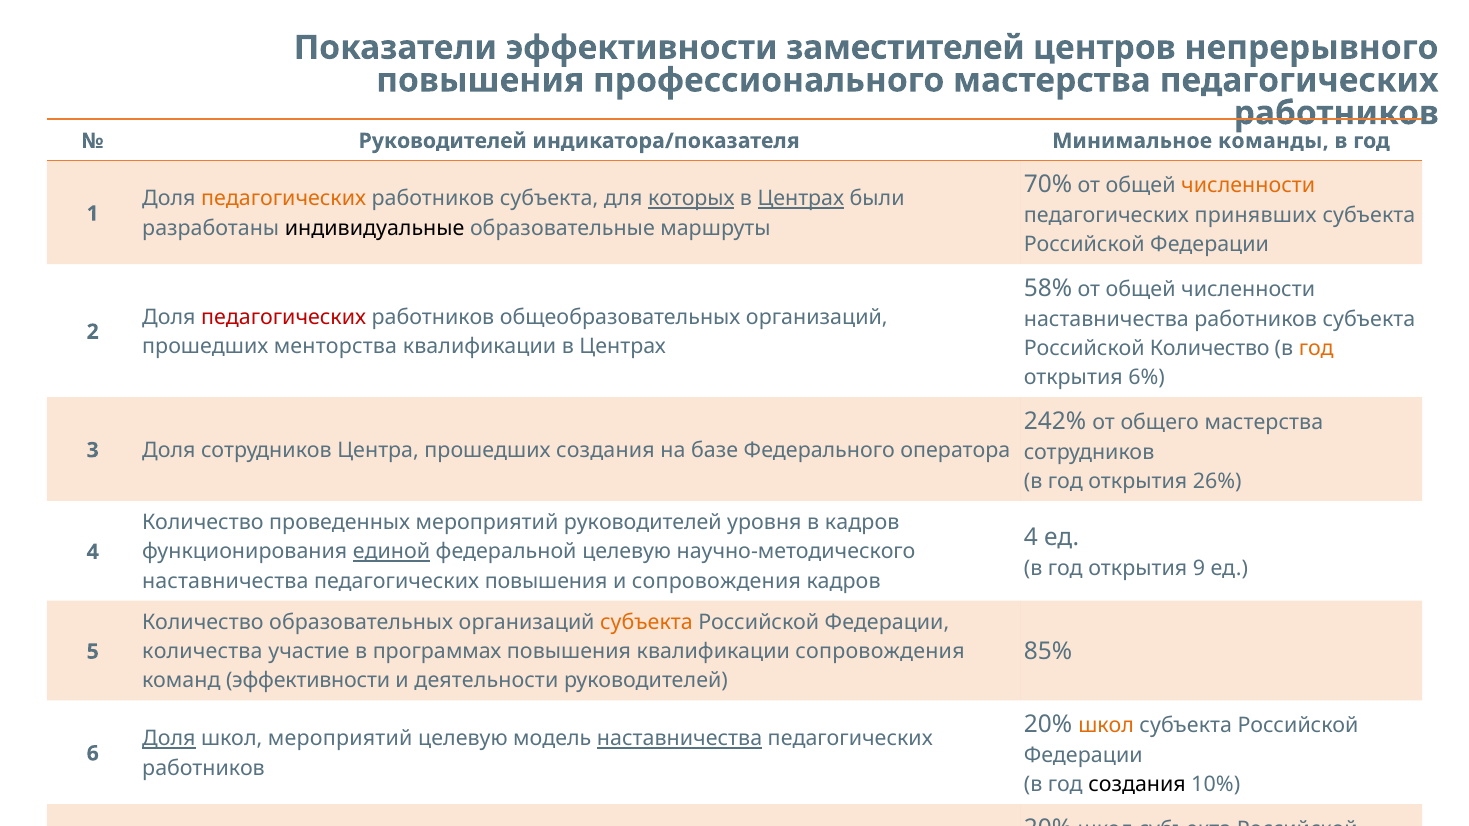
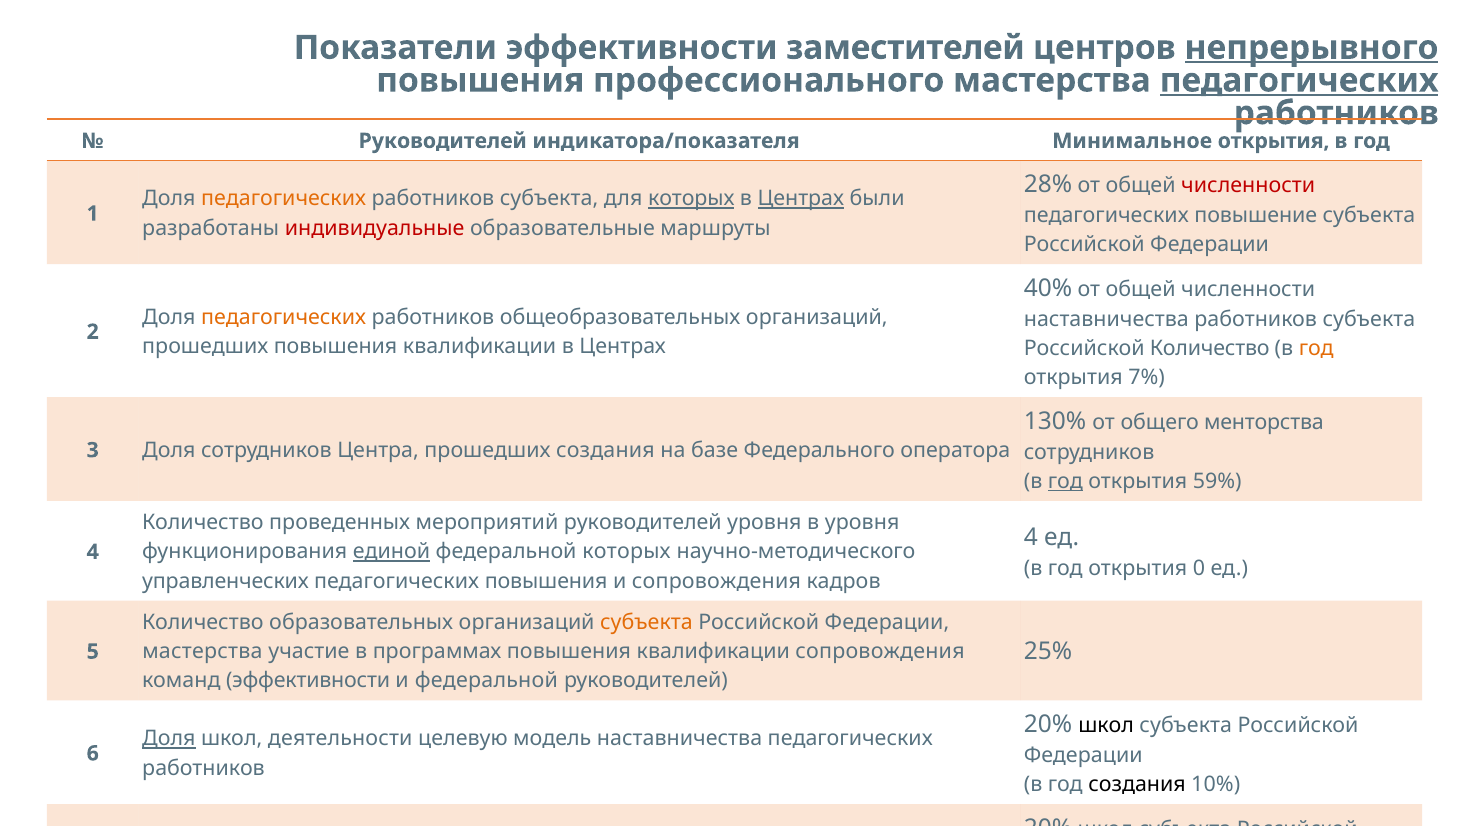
непрерывного underline: none -> present
педагогических at (1299, 80) underline: none -> present
Минимальное команды: команды -> открытия
70%: 70% -> 28%
численности at (1248, 185) colour: orange -> red
принявших: принявших -> повышение
индивидуальные colour: black -> red
58%: 58% -> 40%
педагогических at (284, 317) colour: red -> orange
прошедших менторства: менторства -> повышения
6%: 6% -> 7%
242%: 242% -> 130%
общего мастерства: мастерства -> менторства
год at (1065, 482) underline: none -> present
26%: 26% -> 59%
в кадров: кадров -> уровня
федеральной целевую: целевую -> которых
9: 9 -> 0
наставничества at (225, 581): наставничества -> управленческих
85%: 85% -> 25%
количества at (202, 652): количества -> мастерства
и деятельности: деятельности -> федеральной
школ at (1106, 726) colour: orange -> black
школ мероприятий: мероприятий -> деятельности
наставничества at (680, 739) underline: present -> none
